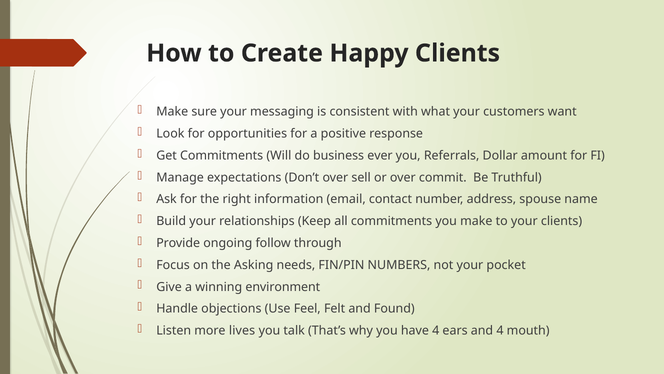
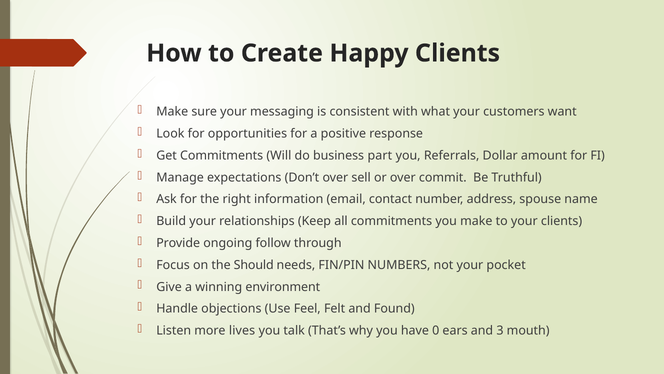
ever: ever -> part
Asking: Asking -> Should
have 4: 4 -> 0
and 4: 4 -> 3
